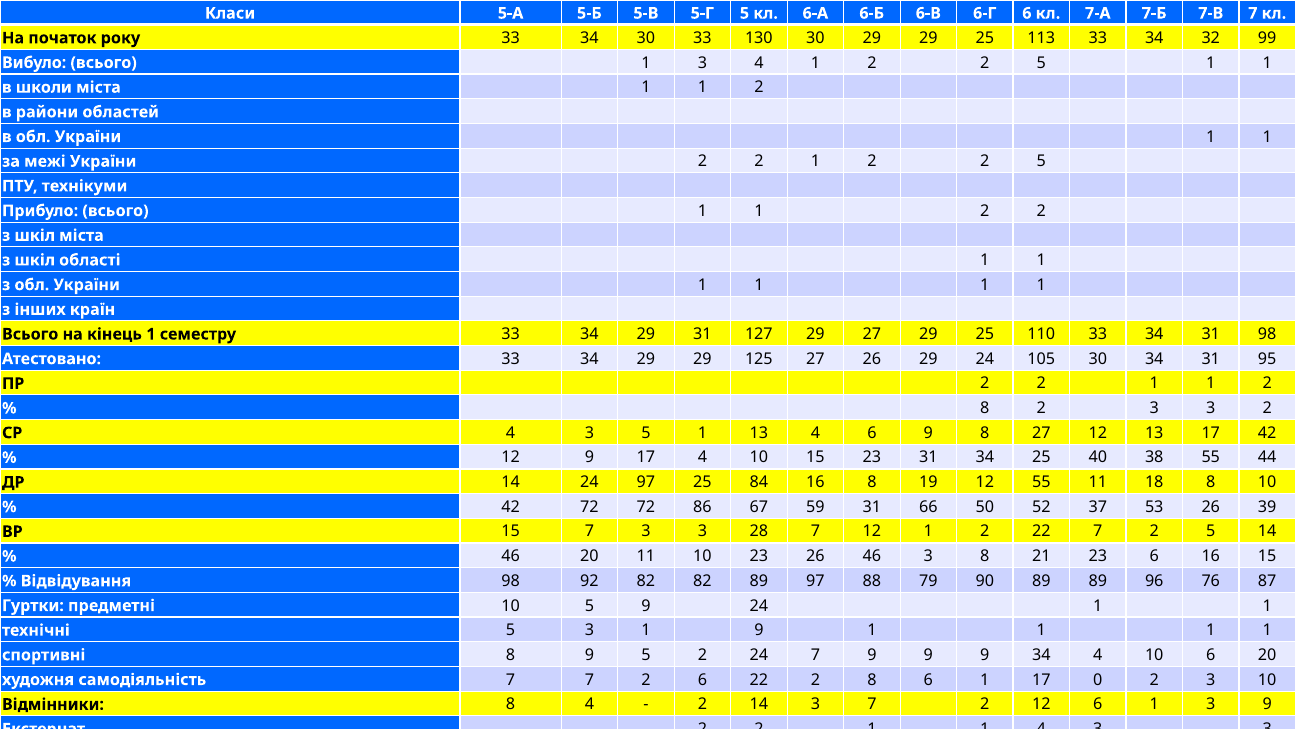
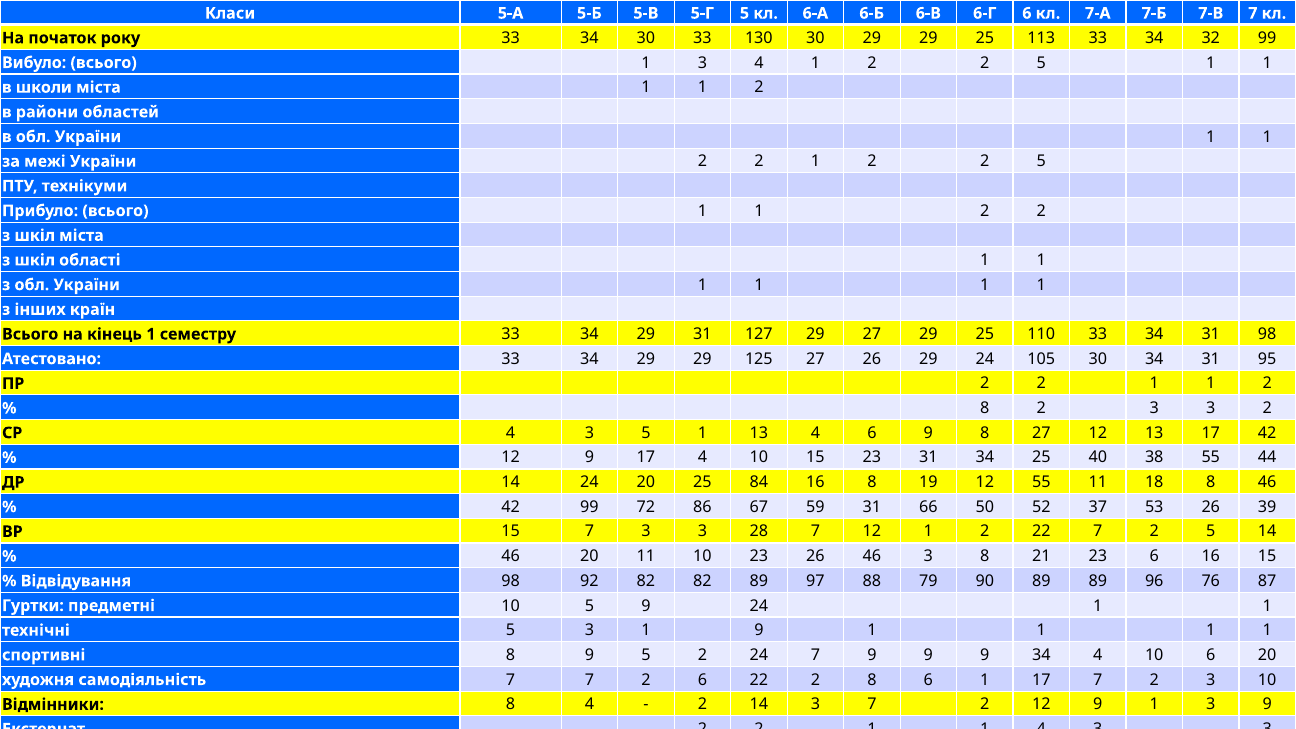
24 97: 97 -> 20
8 10: 10 -> 46
42 72: 72 -> 99
17 0: 0 -> 7
2 12 6: 6 -> 9
